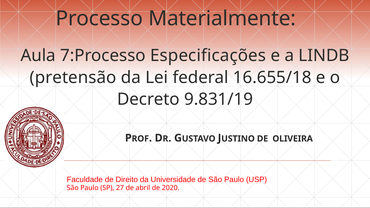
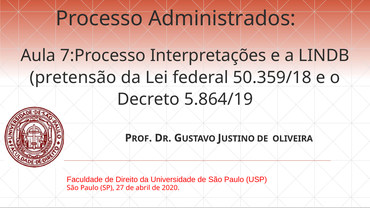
Materialmente: Materialmente -> Administrados
Especificações: Especificações -> Interpretações
16.655/18: 16.655/18 -> 50.359/18
9.831/19: 9.831/19 -> 5.864/19
